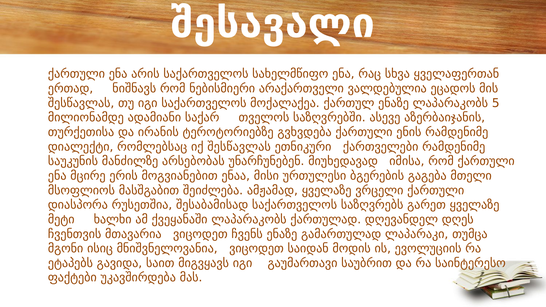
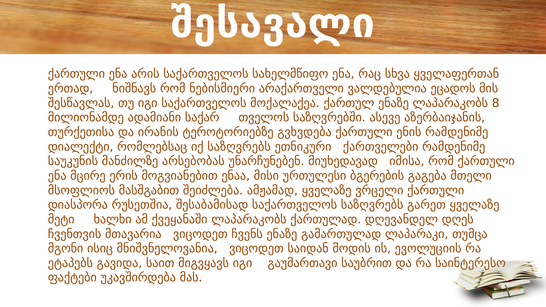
5: 5 -> 8
იქ შესწავლას: შესწავლას -> საზღვრებს
